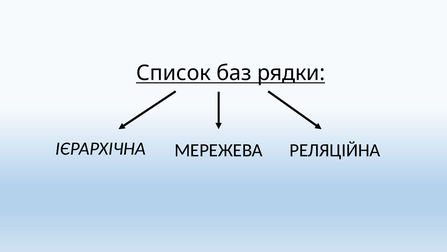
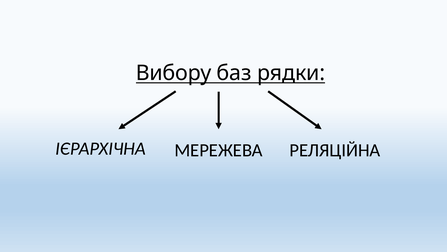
Список: Список -> Вибору
